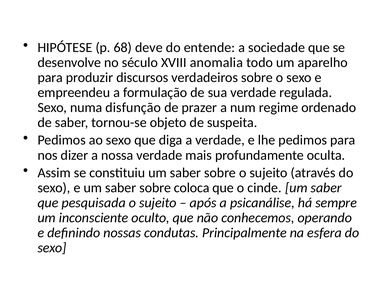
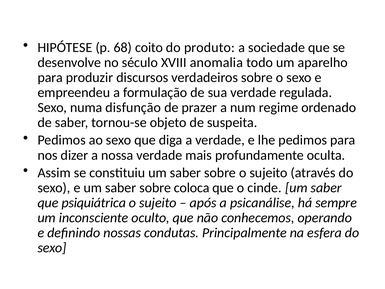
deve: deve -> coito
entende: entende -> produto
pesquisada: pesquisada -> psiquiátrica
